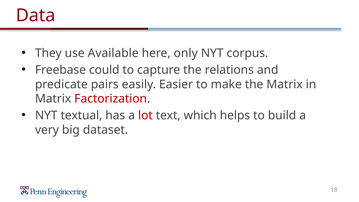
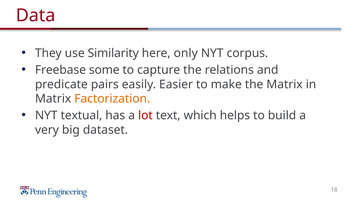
Available: Available -> Similarity
could: could -> some
Factorization colour: red -> orange
